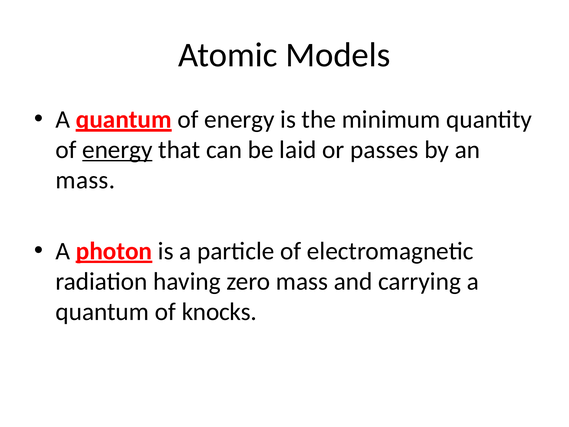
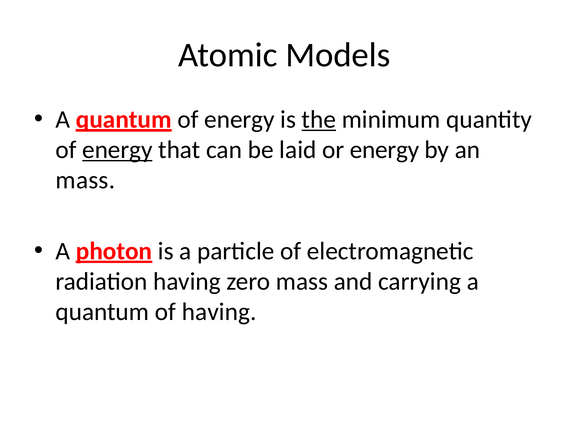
the underline: none -> present
or passes: passes -> energy
of knocks: knocks -> having
